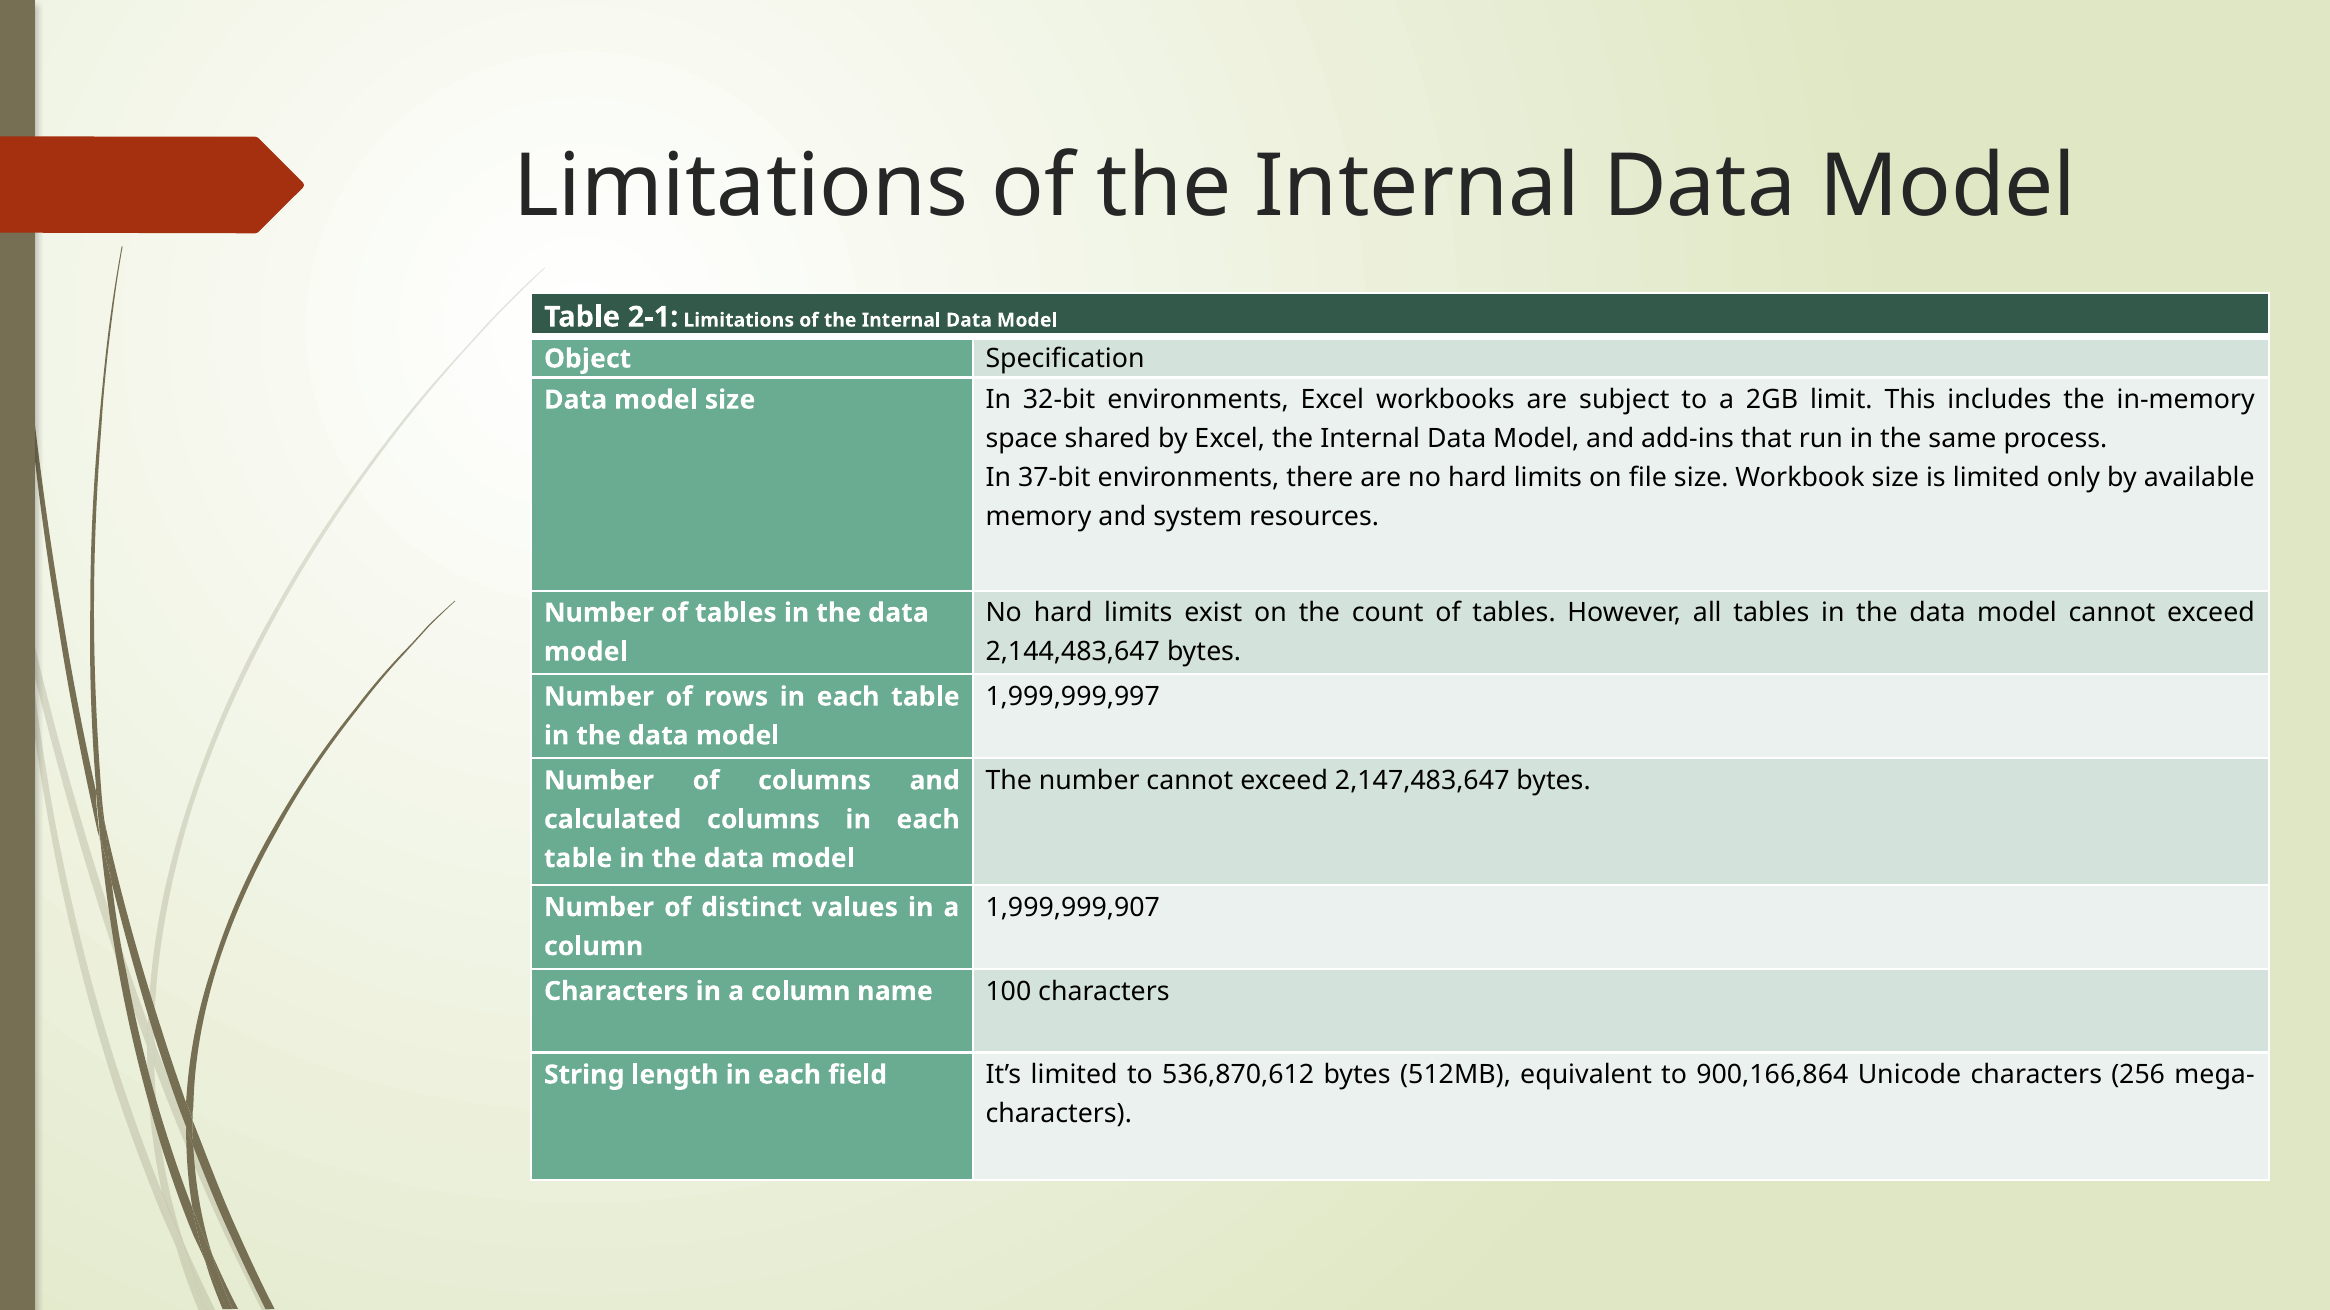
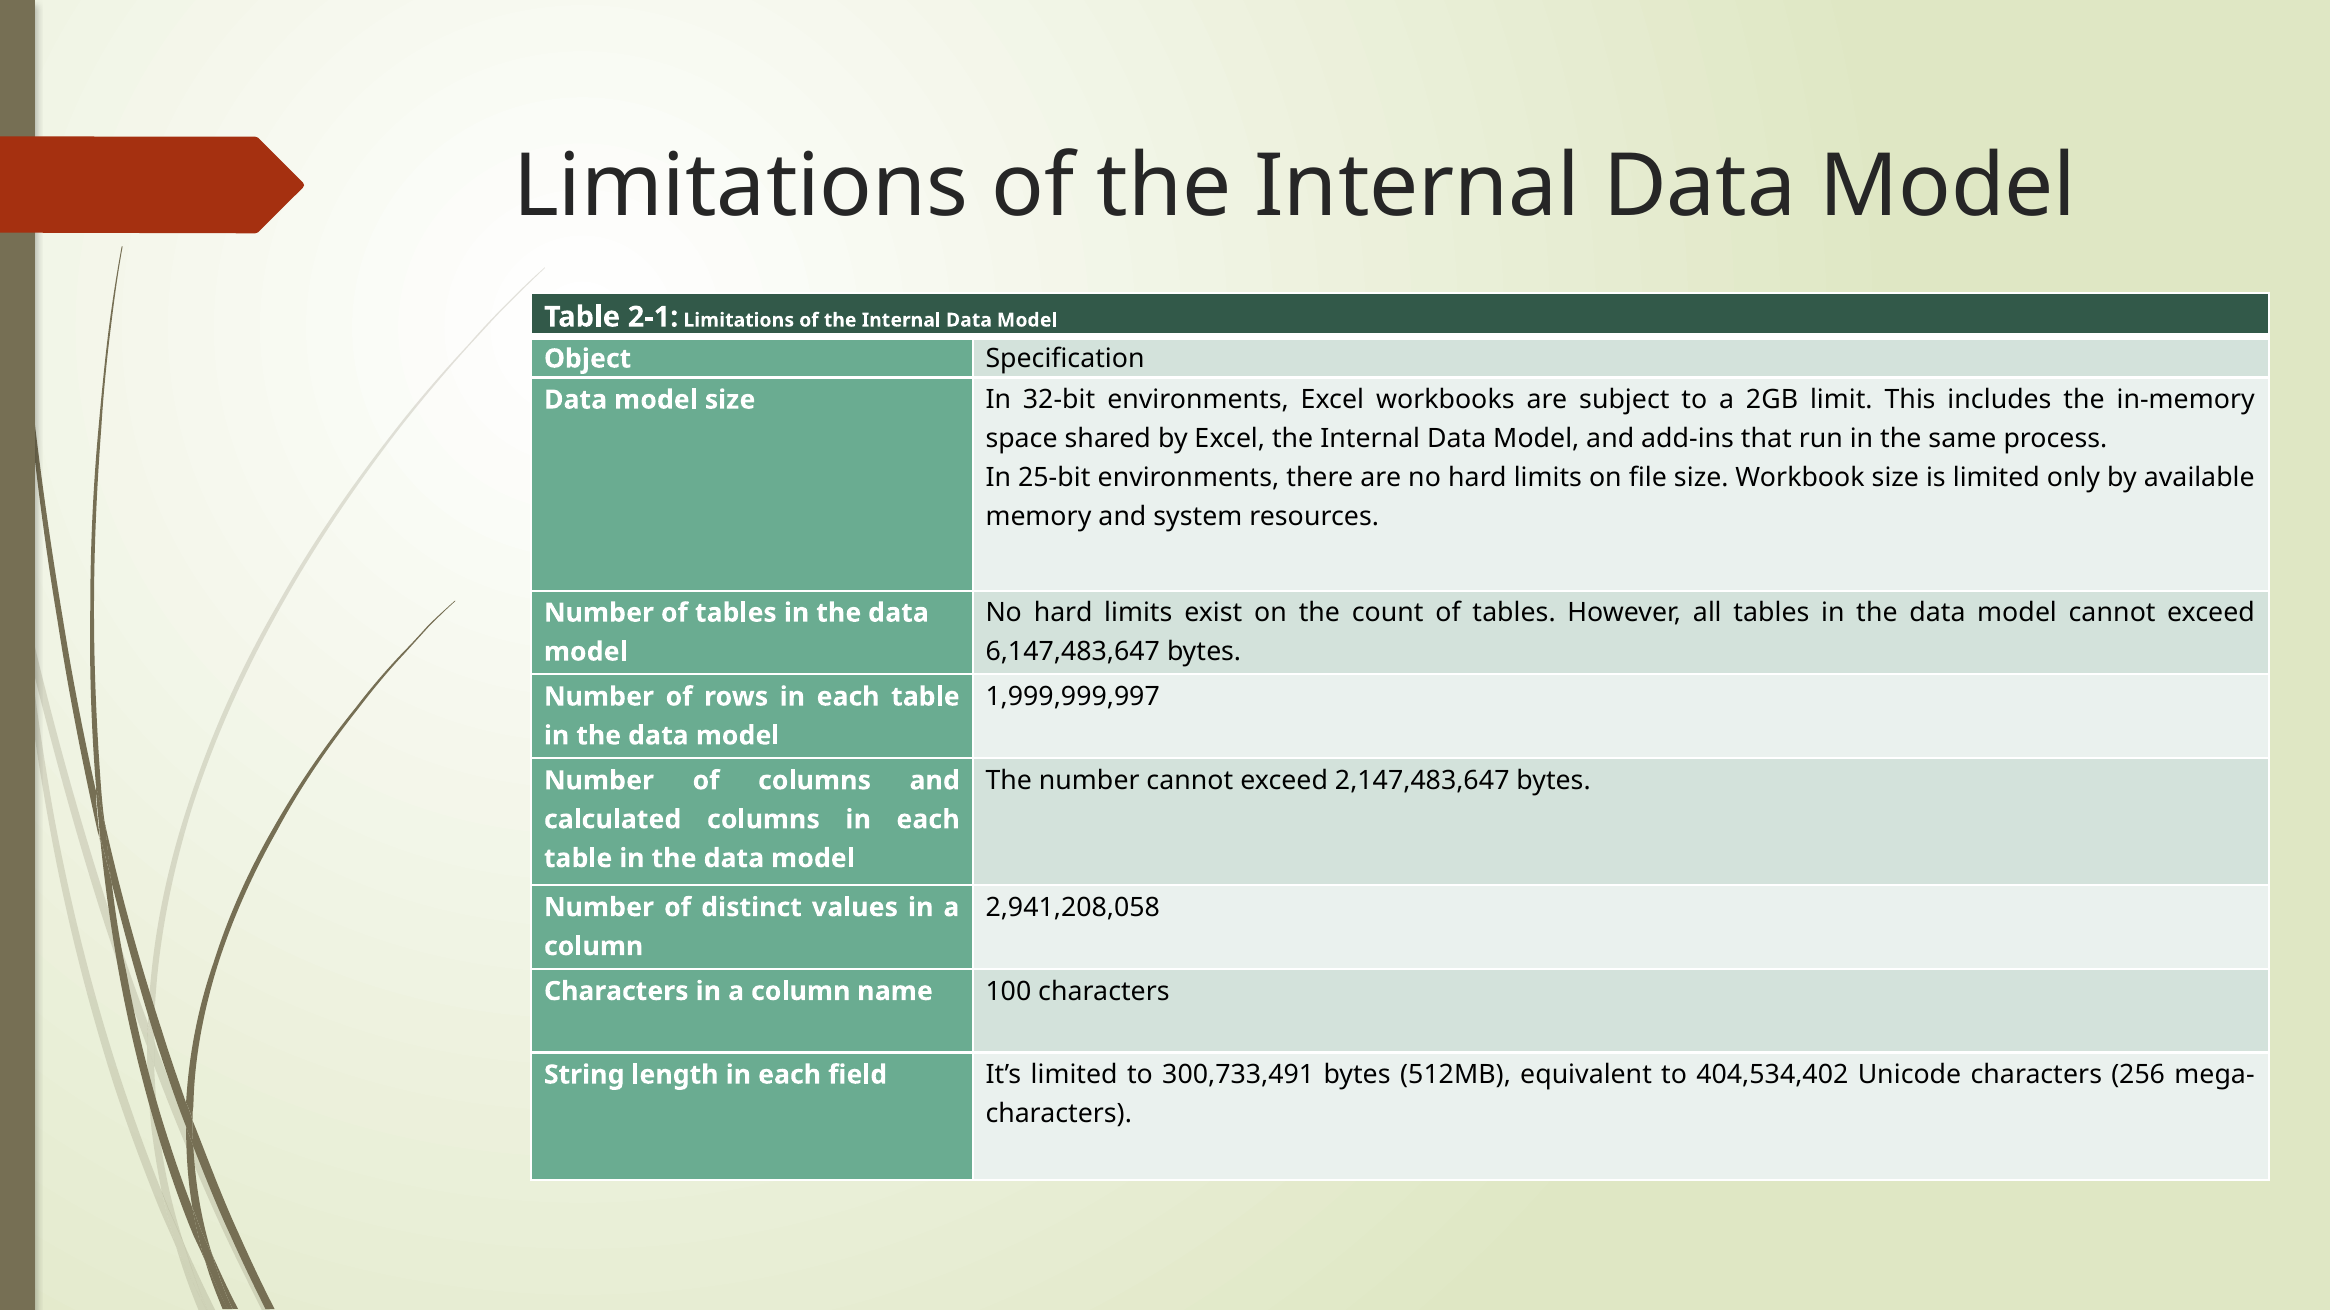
37-bit: 37-bit -> 25-bit
2,144,483,647: 2,144,483,647 -> 6,147,483,647
1,999,999,907: 1,999,999,907 -> 2,941,208,058
536,870,612: 536,870,612 -> 300,733,491
900,166,864: 900,166,864 -> 404,534,402
